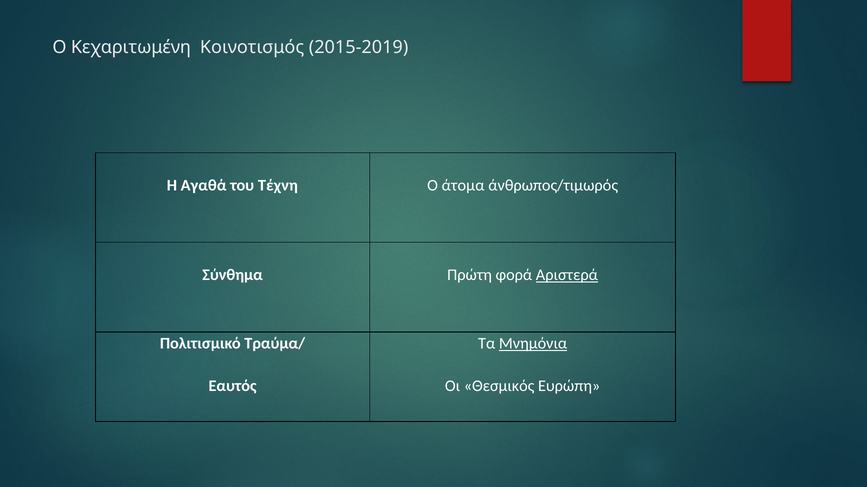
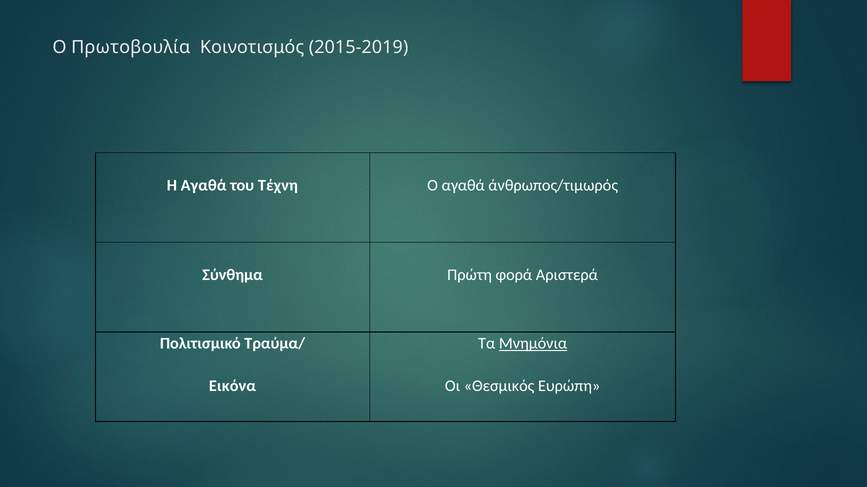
Κεχαριτωμένη: Κεχαριτωμένη -> Πρωτοβουλία
O άτομα: άτομα -> αγαθά
Αριστερά underline: present -> none
Εαυτός: Εαυτός -> Εικόνα
